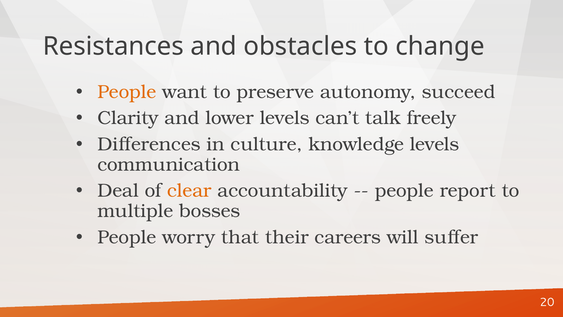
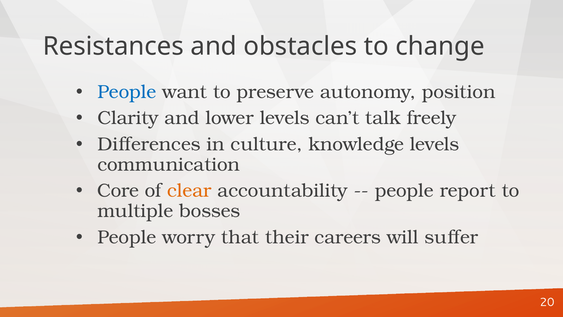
People at (127, 92) colour: orange -> blue
succeed: succeed -> position
Deal: Deal -> Core
